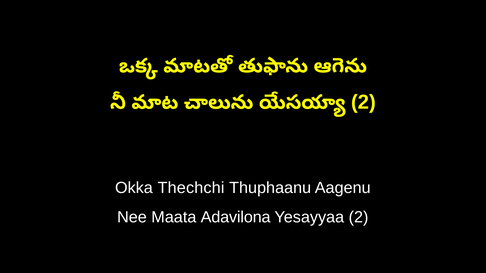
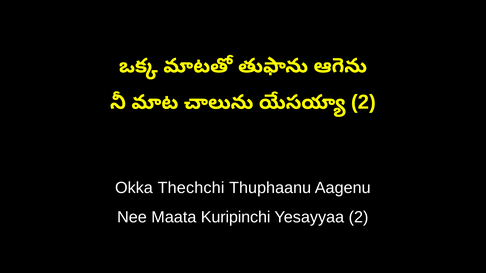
Adavilona: Adavilona -> Kuripinchi
